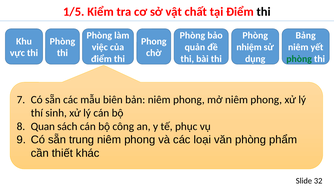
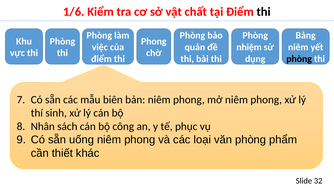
1/5: 1/5 -> 1/6
phòng at (299, 59) colour: green -> black
Quan: Quan -> Nhân
trung: trung -> uống
